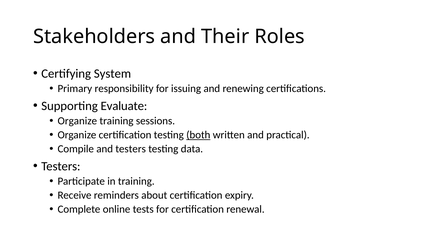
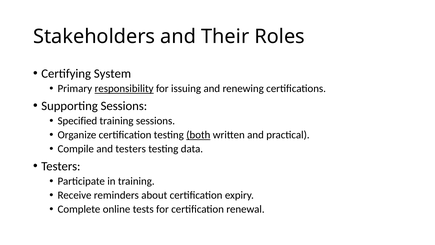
responsibility underline: none -> present
Supporting Evaluate: Evaluate -> Sessions
Organize at (77, 121): Organize -> Specified
